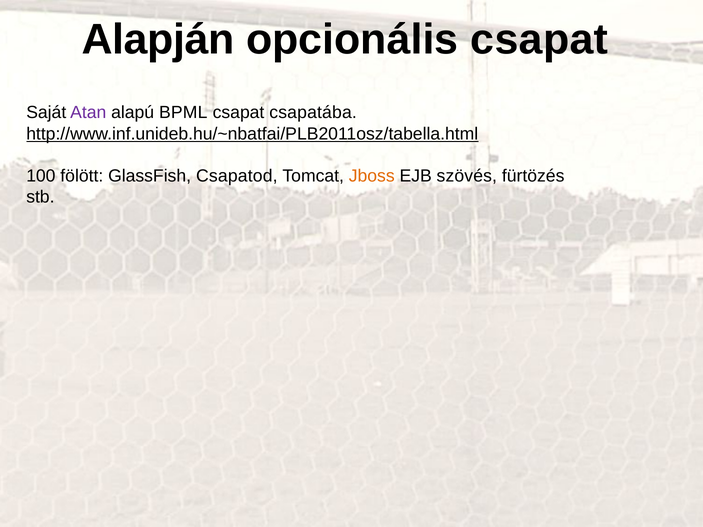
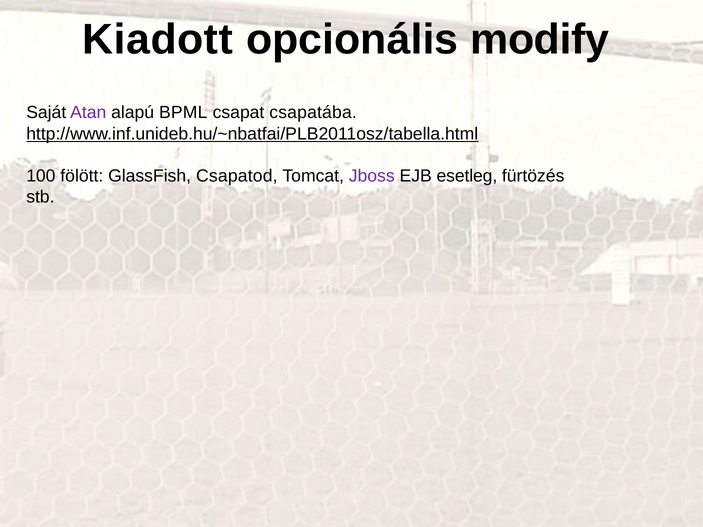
Alapján: Alapján -> Kiadott
opcionális csapat: csapat -> modify
Jboss colour: orange -> purple
szövés: szövés -> esetleg
